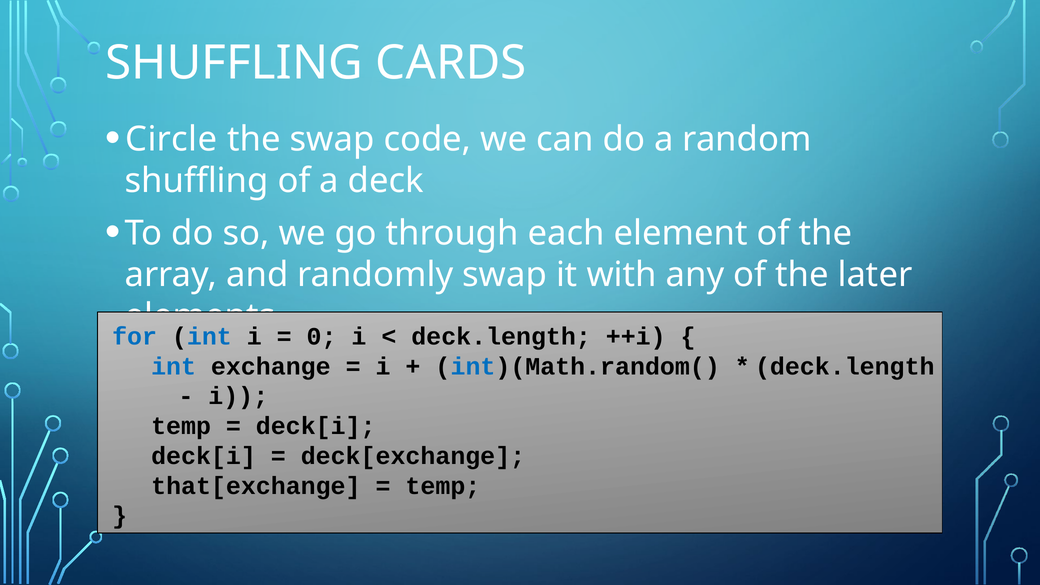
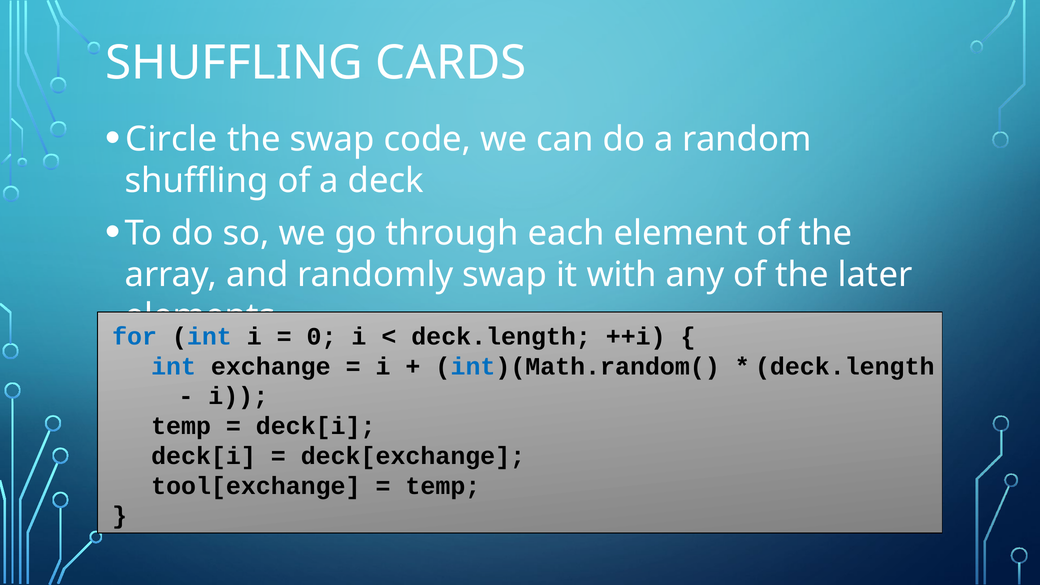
that[exchange: that[exchange -> tool[exchange
